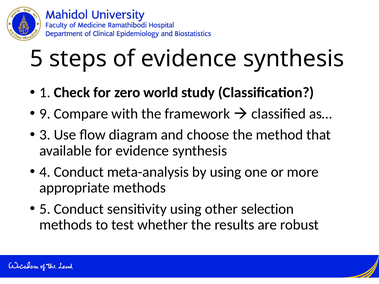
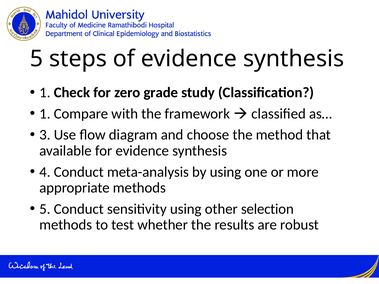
world: world -> grade
9 at (45, 114): 9 -> 1
